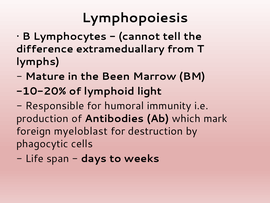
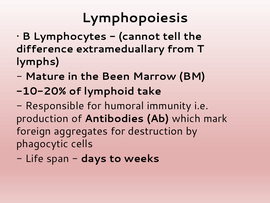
light: light -> take
myeloblast: myeloblast -> aggregates
